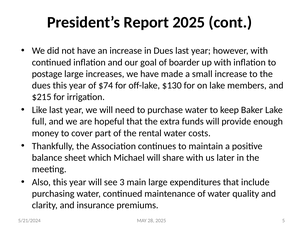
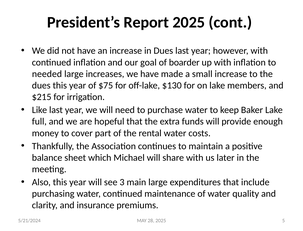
postage: postage -> needed
$74: $74 -> $75
